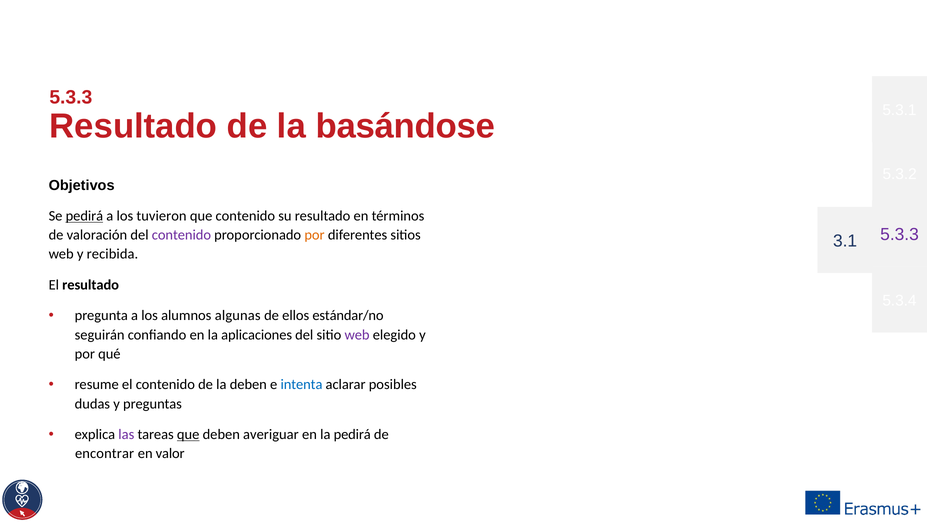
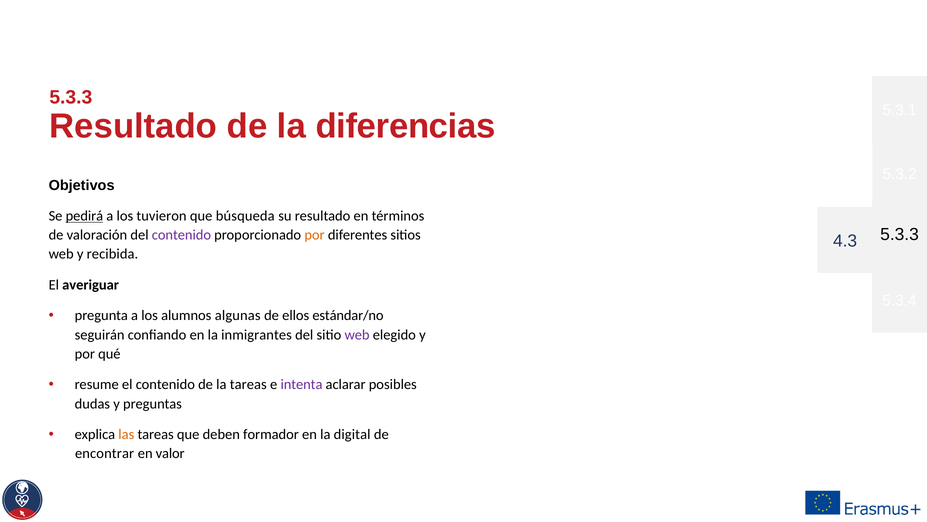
basándose: basándose -> diferencias
que contenido: contenido -> búsqueda
5.3.3 at (900, 234) colour: purple -> black
3.1: 3.1 -> 4.3
El resultado: resultado -> averiguar
aplicaciones: aplicaciones -> inmigrantes
la deben: deben -> tareas
intenta colour: blue -> purple
las colour: purple -> orange
que at (188, 434) underline: present -> none
averiguar: averiguar -> formador
la pedirá: pedirá -> digital
